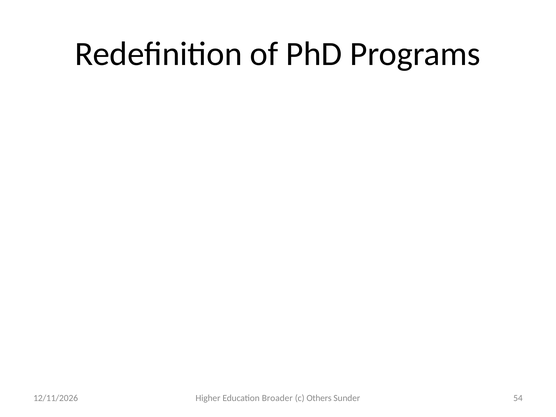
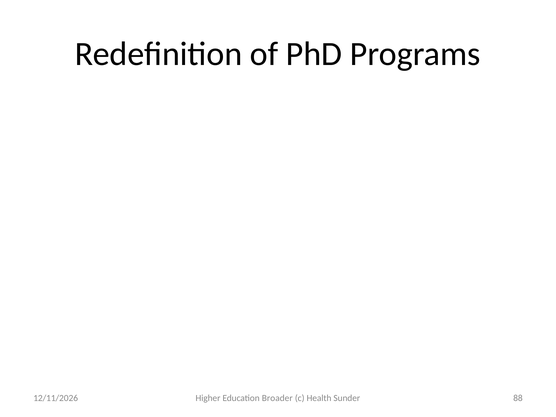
Others: Others -> Health
54: 54 -> 88
